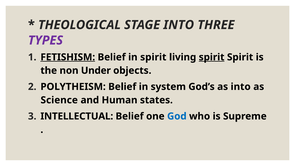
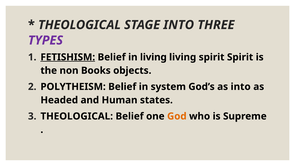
in spirit: spirit -> living
spirit at (212, 57) underline: present -> none
Under: Under -> Books
Science: Science -> Headed
INTELLECTUAL at (77, 116): INTELLECTUAL -> THEOLOGICAL
God colour: blue -> orange
